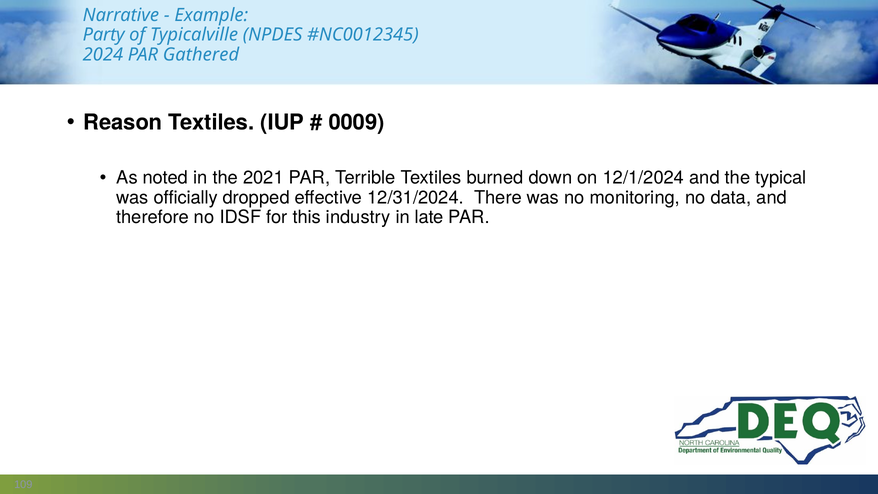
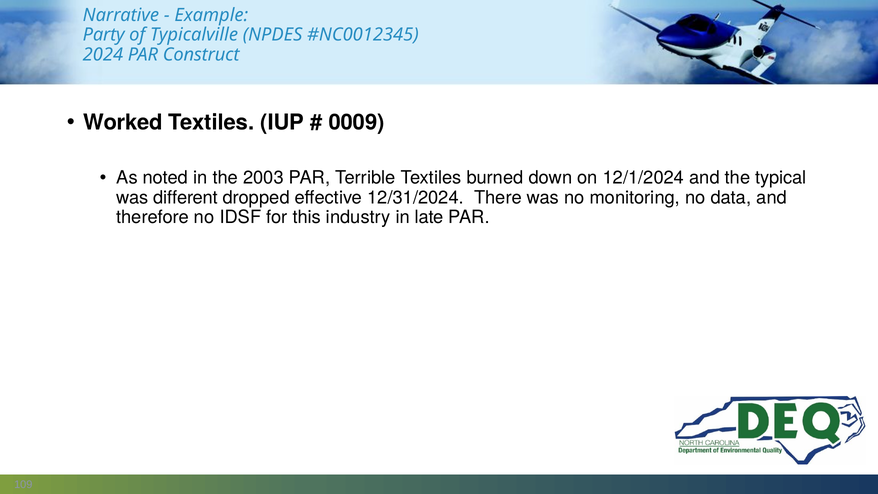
Gathered: Gathered -> Construct
Reason: Reason -> Worked
2021: 2021 -> 2003
officially: officially -> different
